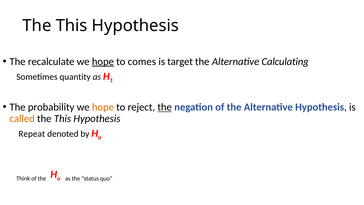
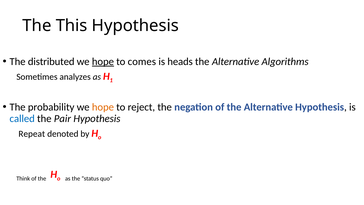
recalculate: recalculate -> distributed
target: target -> heads
Calculating: Calculating -> Algorithms
quantity: quantity -> analyzes
the at (165, 107) underline: present -> none
called colour: orange -> blue
This at (62, 118): This -> Pair
